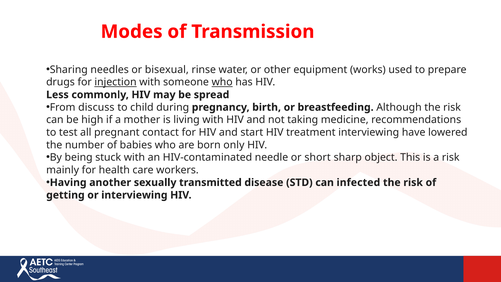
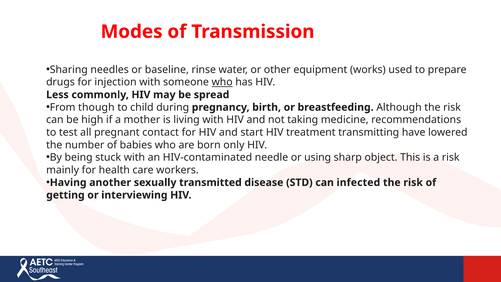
bisexual: bisexual -> baseline
injection underline: present -> none
discuss: discuss -> though
treatment interviewing: interviewing -> transmitting
short: short -> using
